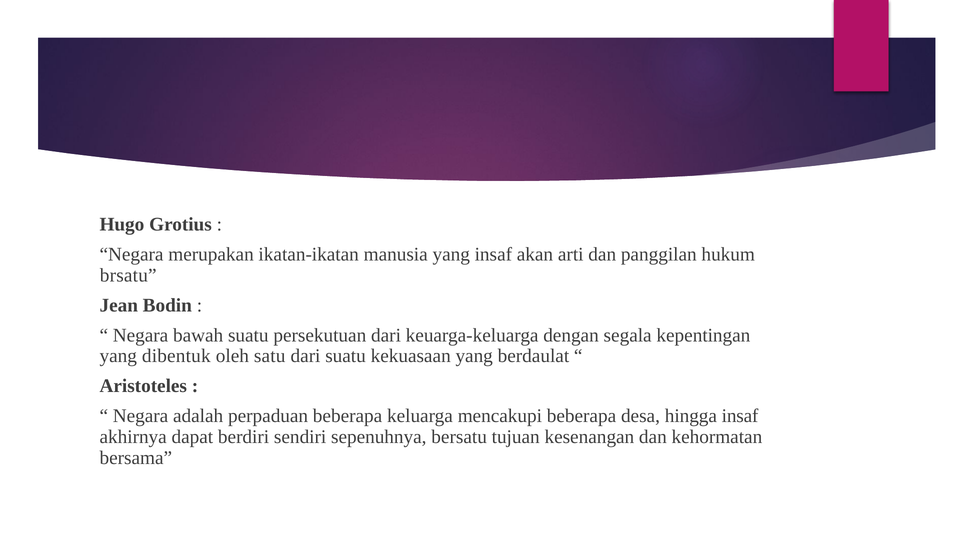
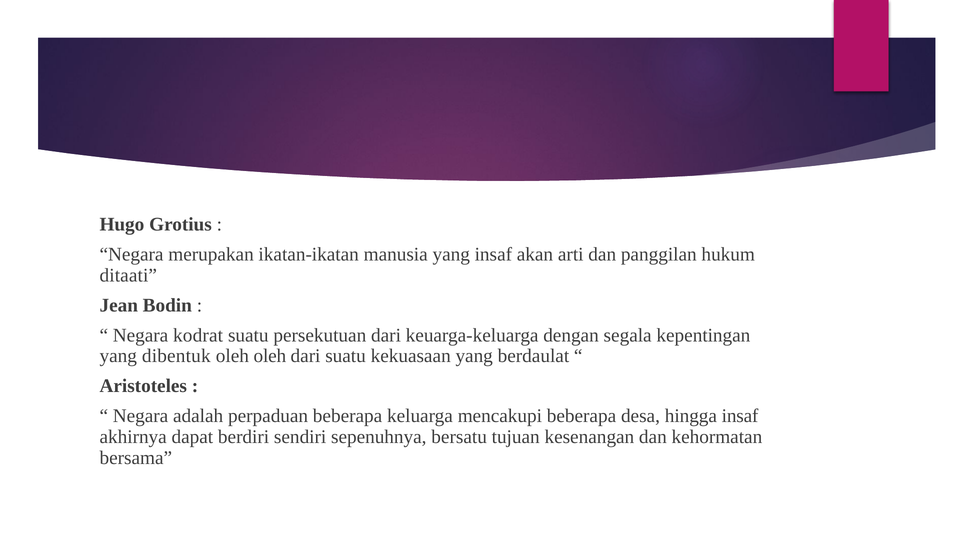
brsatu: brsatu -> ditaati
bawah: bawah -> kodrat
oleh satu: satu -> oleh
